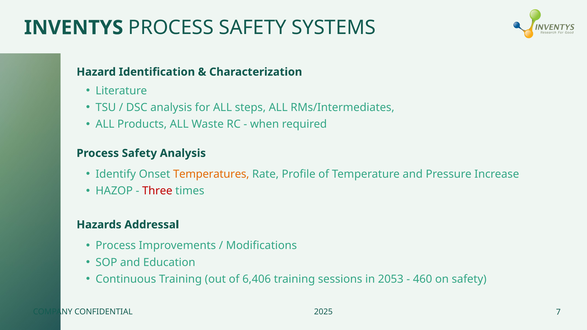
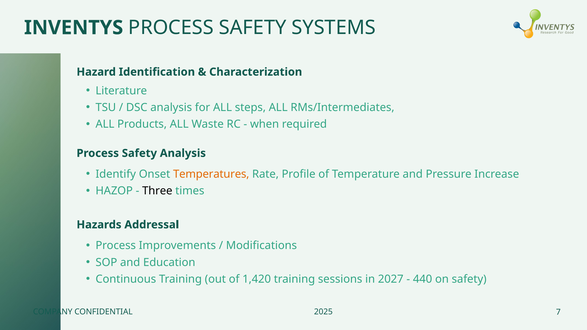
Three colour: red -> black
6,406: 6,406 -> 1,420
2053: 2053 -> 2027
460: 460 -> 440
